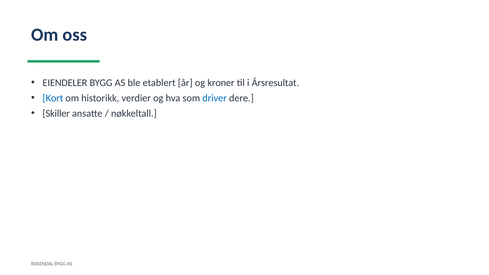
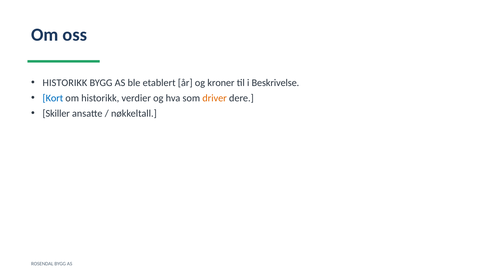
EIENDELER at (65, 83): EIENDELER -> HISTORIKK
Årsresultat: Årsresultat -> Beskrivelse
driver colour: blue -> orange
